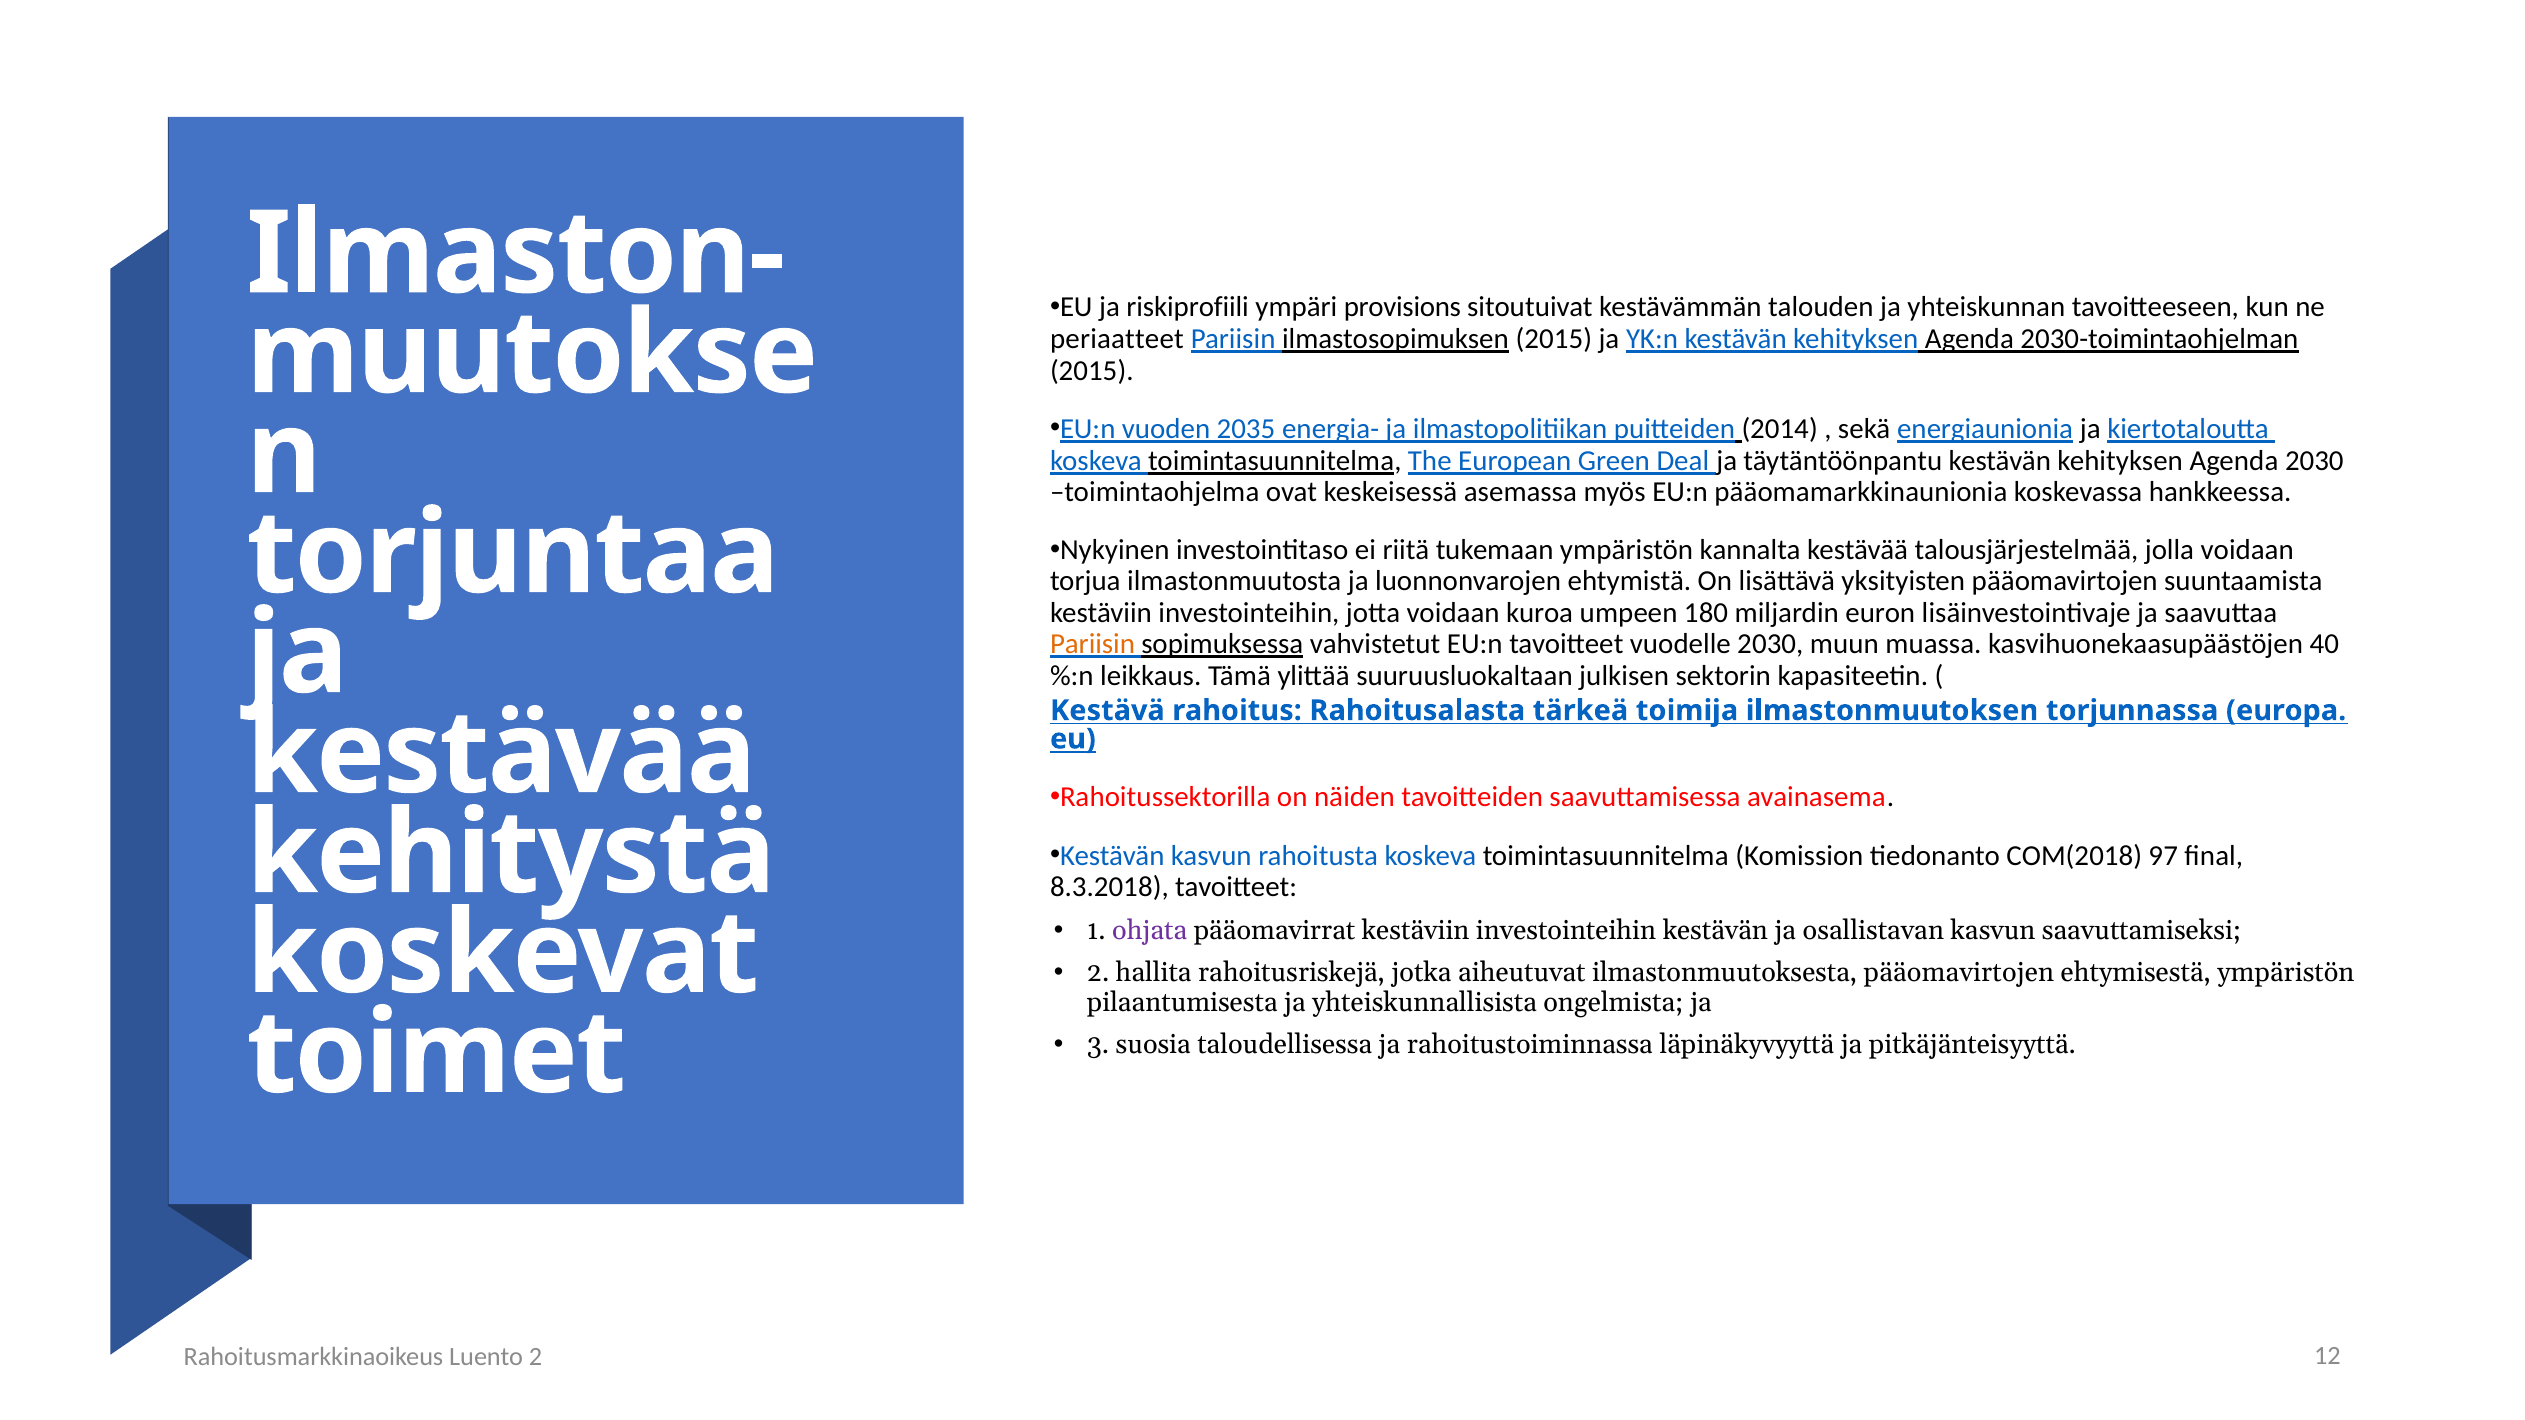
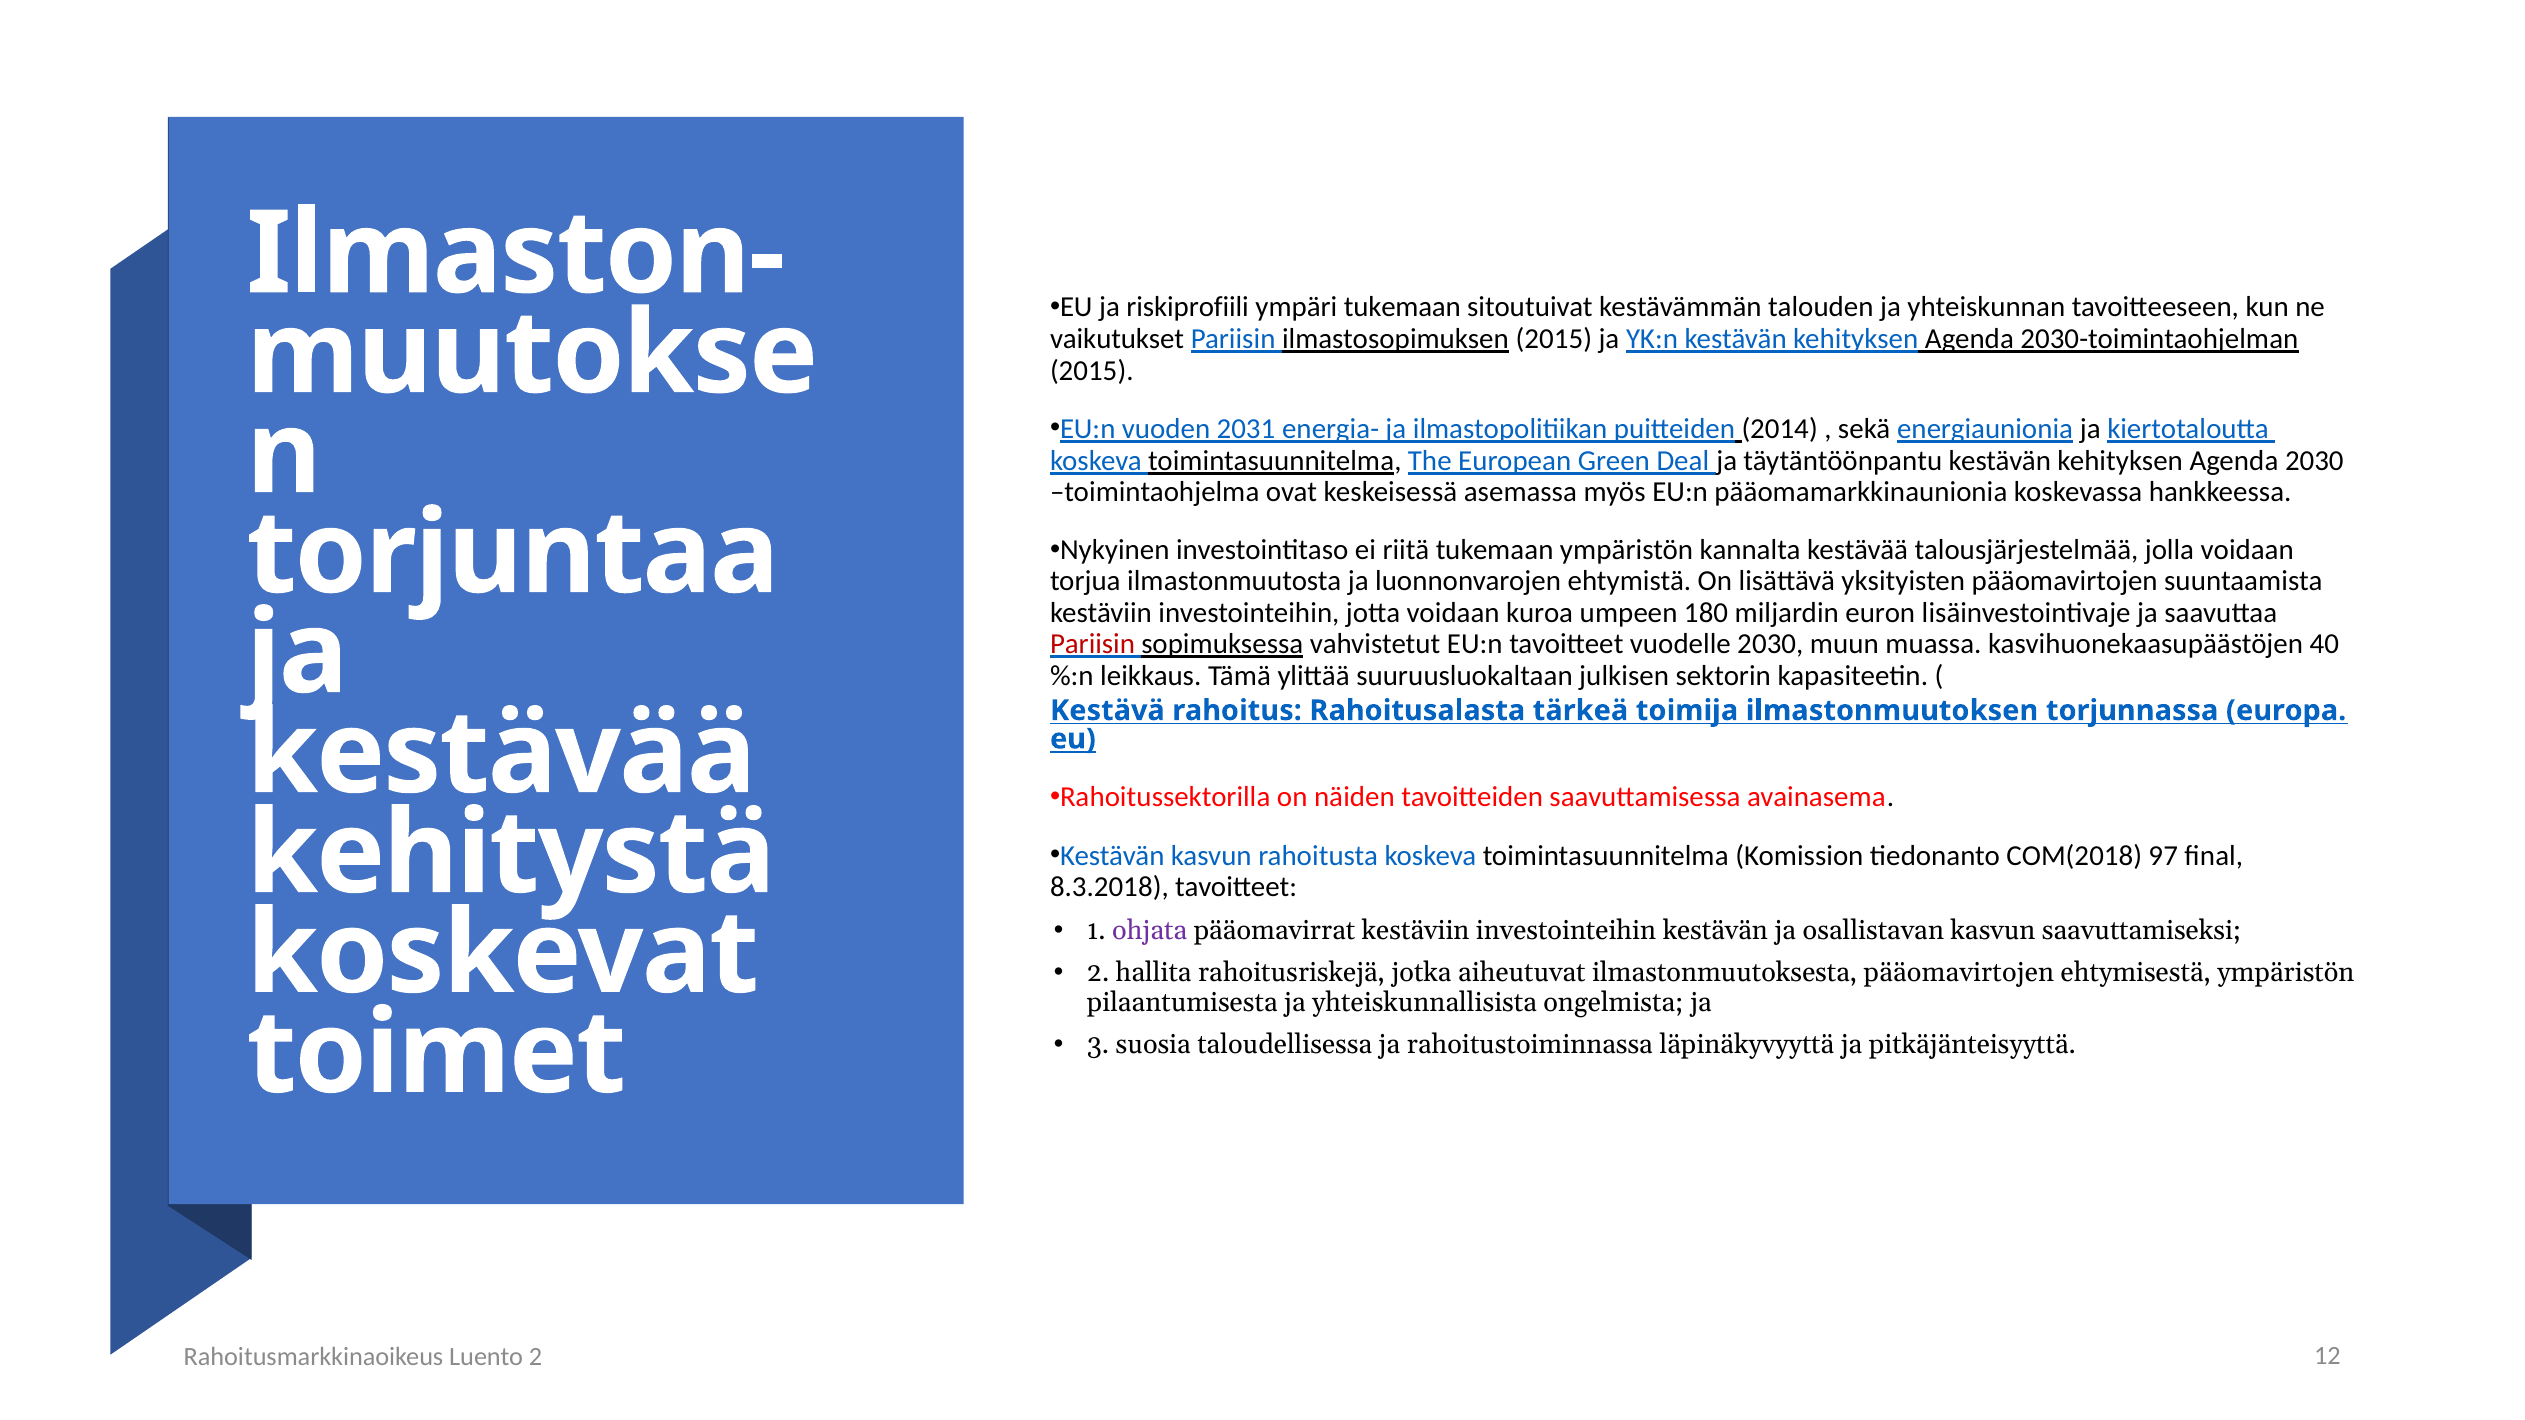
ympäri provisions: provisions -> tukemaan
periaatteet: periaatteet -> vaikutukset
2035: 2035 -> 2031
Pariisin at (1093, 645) colour: orange -> red
